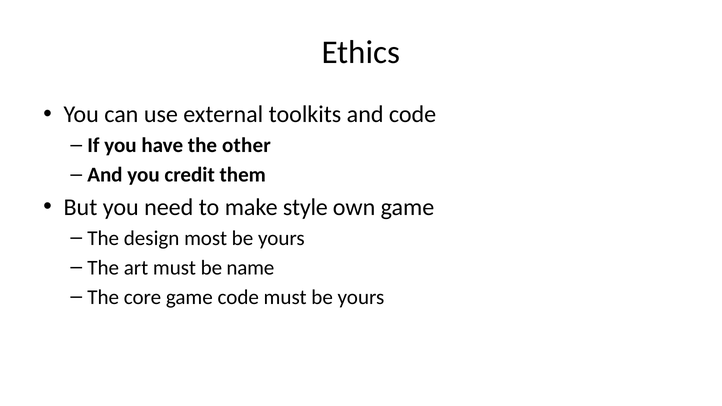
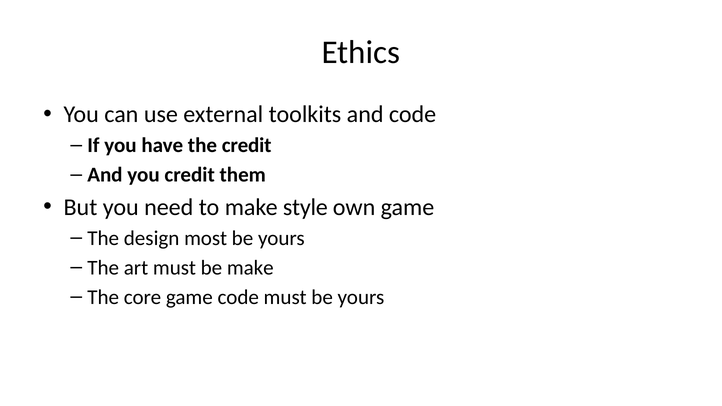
the other: other -> credit
be name: name -> make
